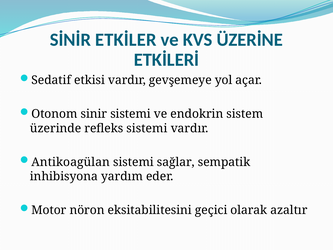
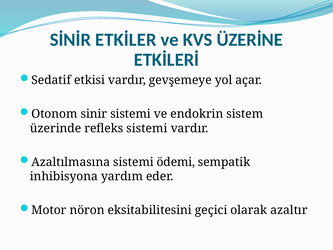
Antikoagülan: Antikoagülan -> Azaltılmasına
sağlar: sağlar -> ödemi
